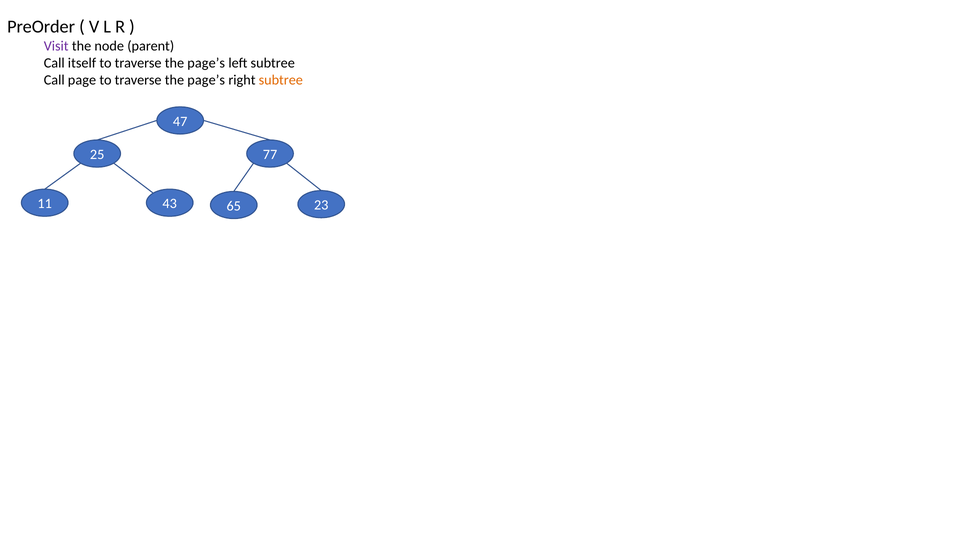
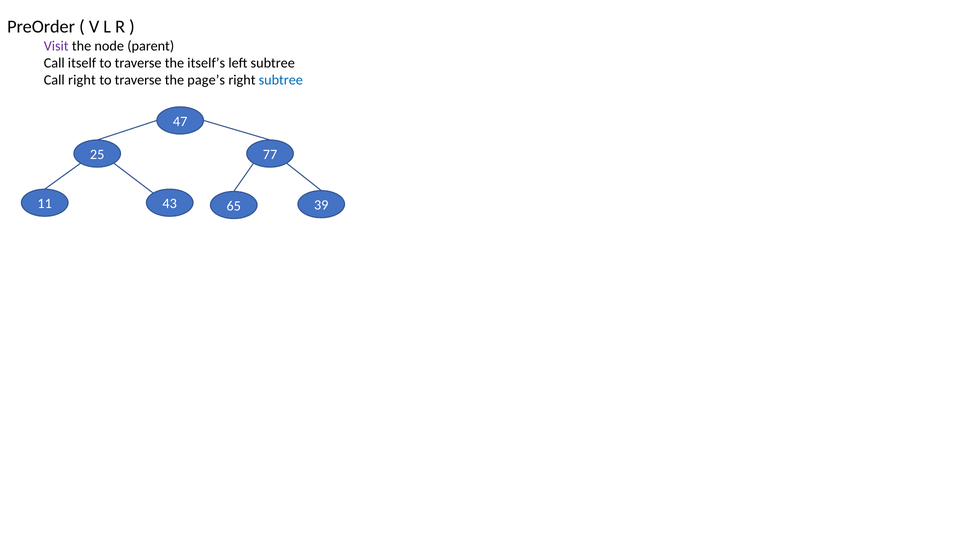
page’s at (206, 63): page’s -> itself’s
Call page: page -> right
subtree at (281, 80) colour: orange -> blue
23: 23 -> 39
